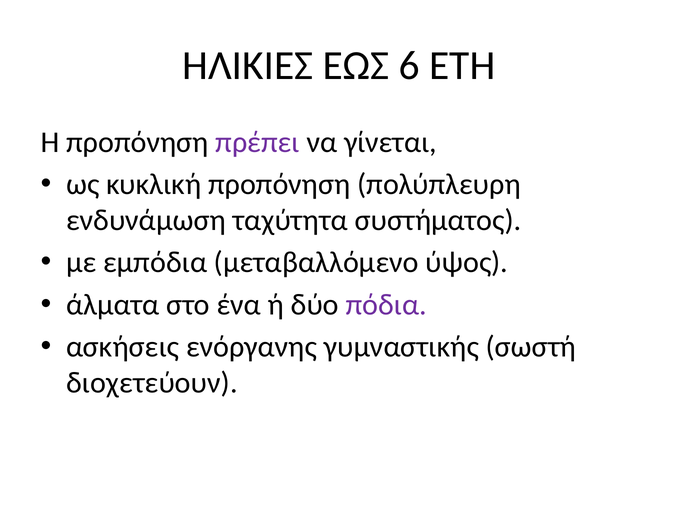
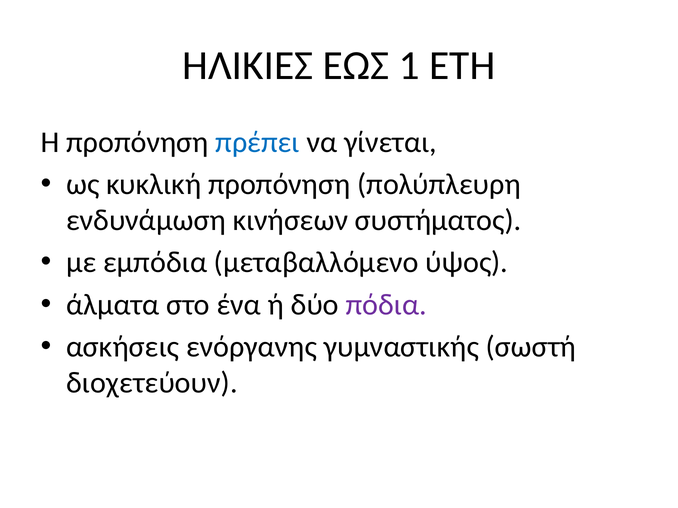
6: 6 -> 1
πρέπει colour: purple -> blue
ταχύτητα: ταχύτητα -> κινήσεων
